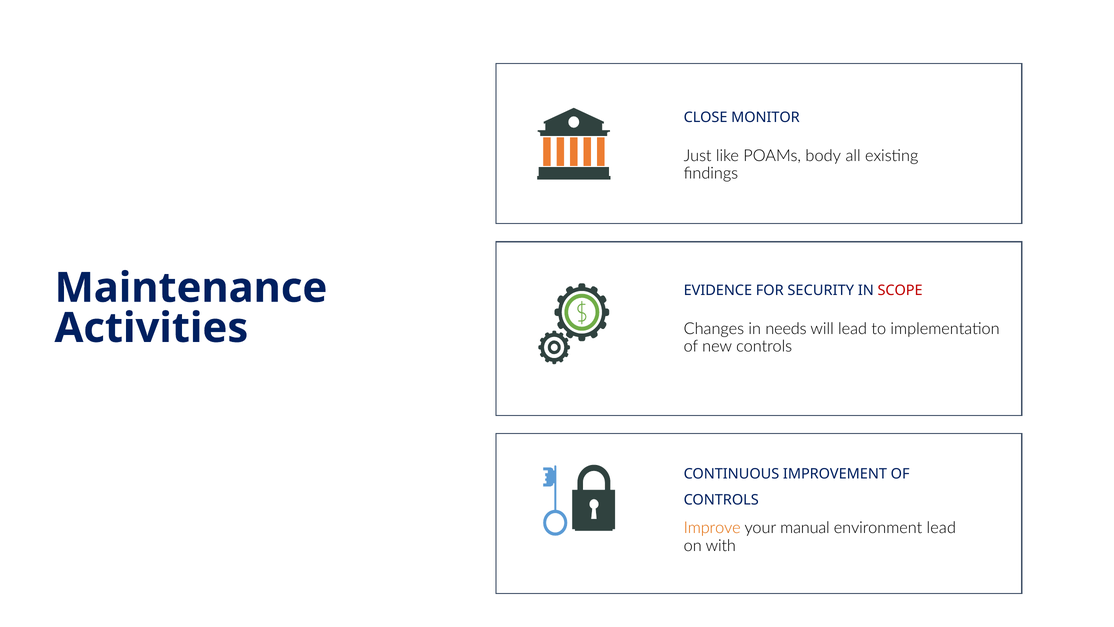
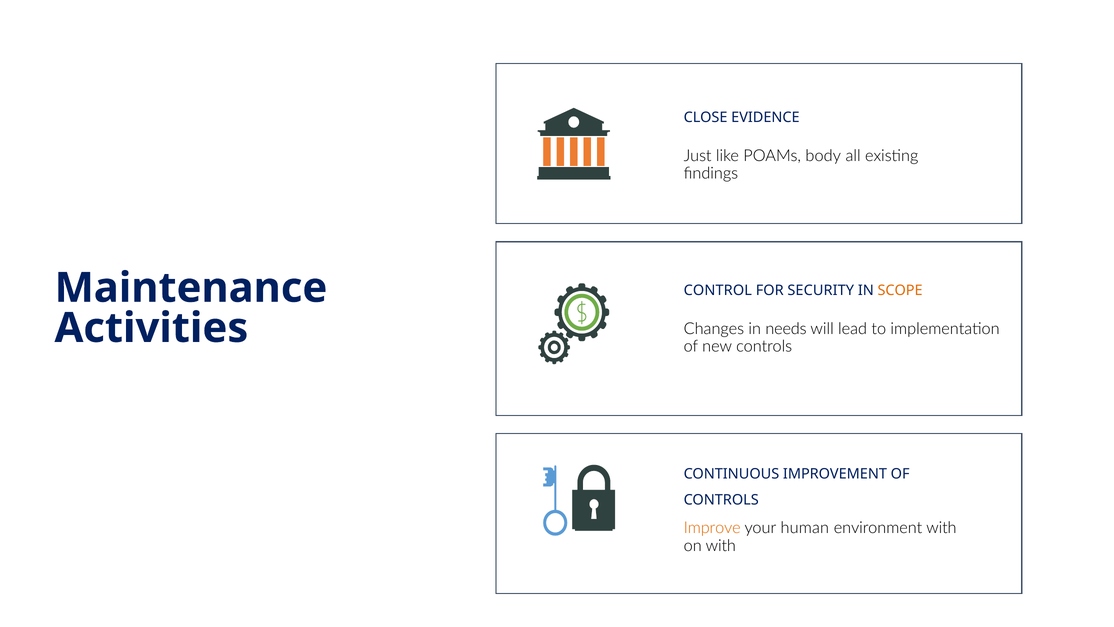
MONITOR: MONITOR -> EVIDENCE
EVIDENCE: EVIDENCE -> CONTROL
SCOPE colour: red -> orange
manual: manual -> human
environment lead: lead -> with
